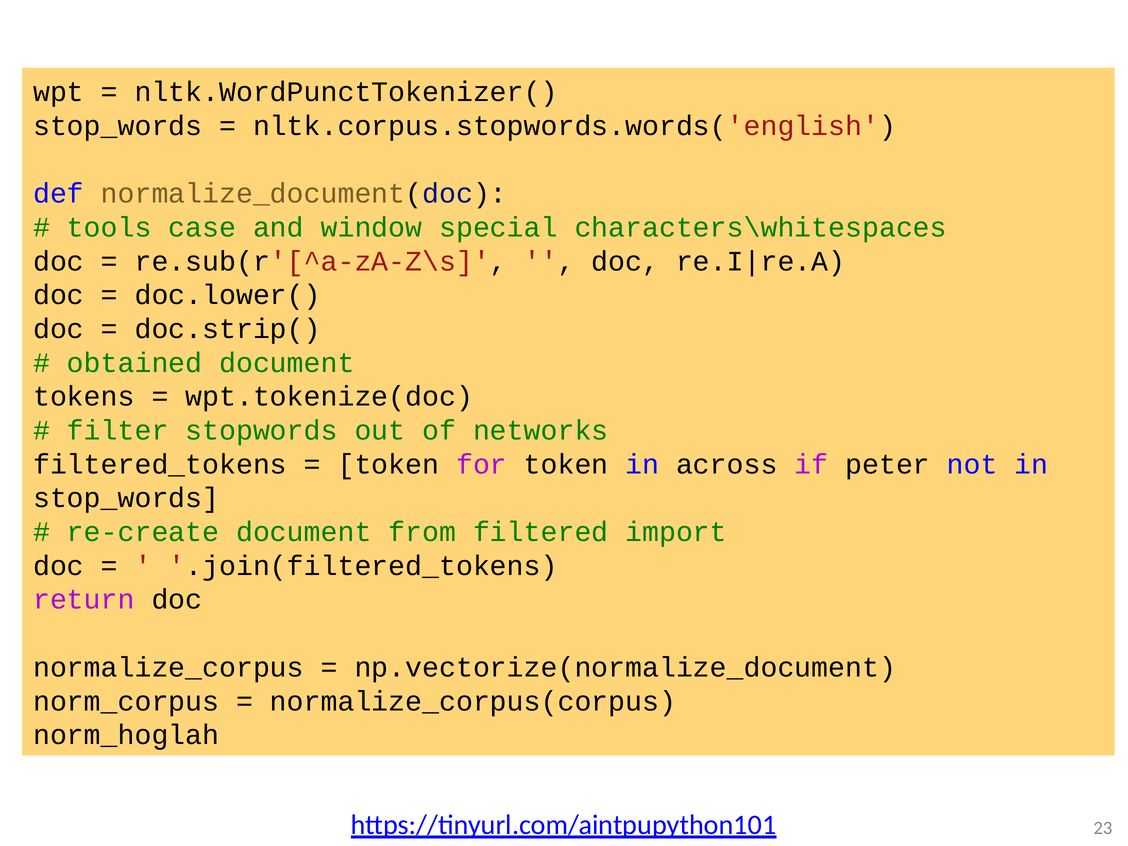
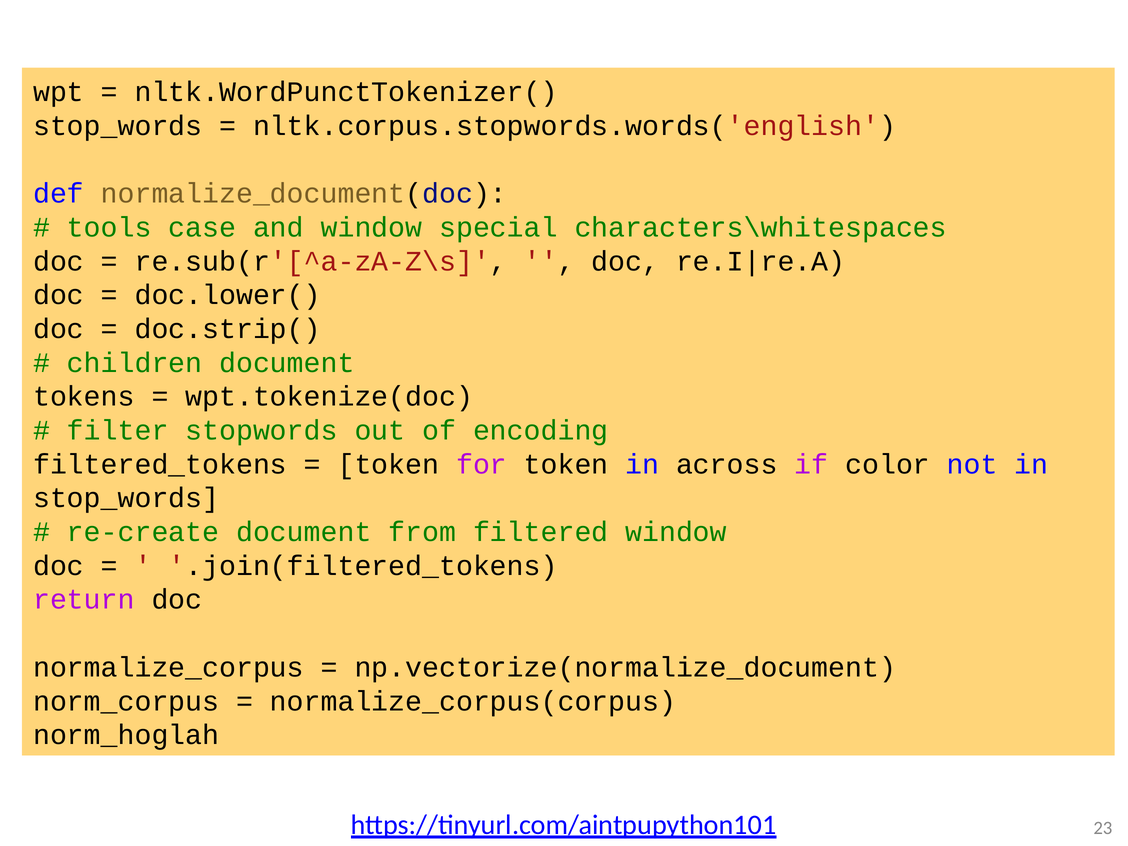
obtained: obtained -> children
networks: networks -> encoding
peter: peter -> color
filtered import: import -> window
